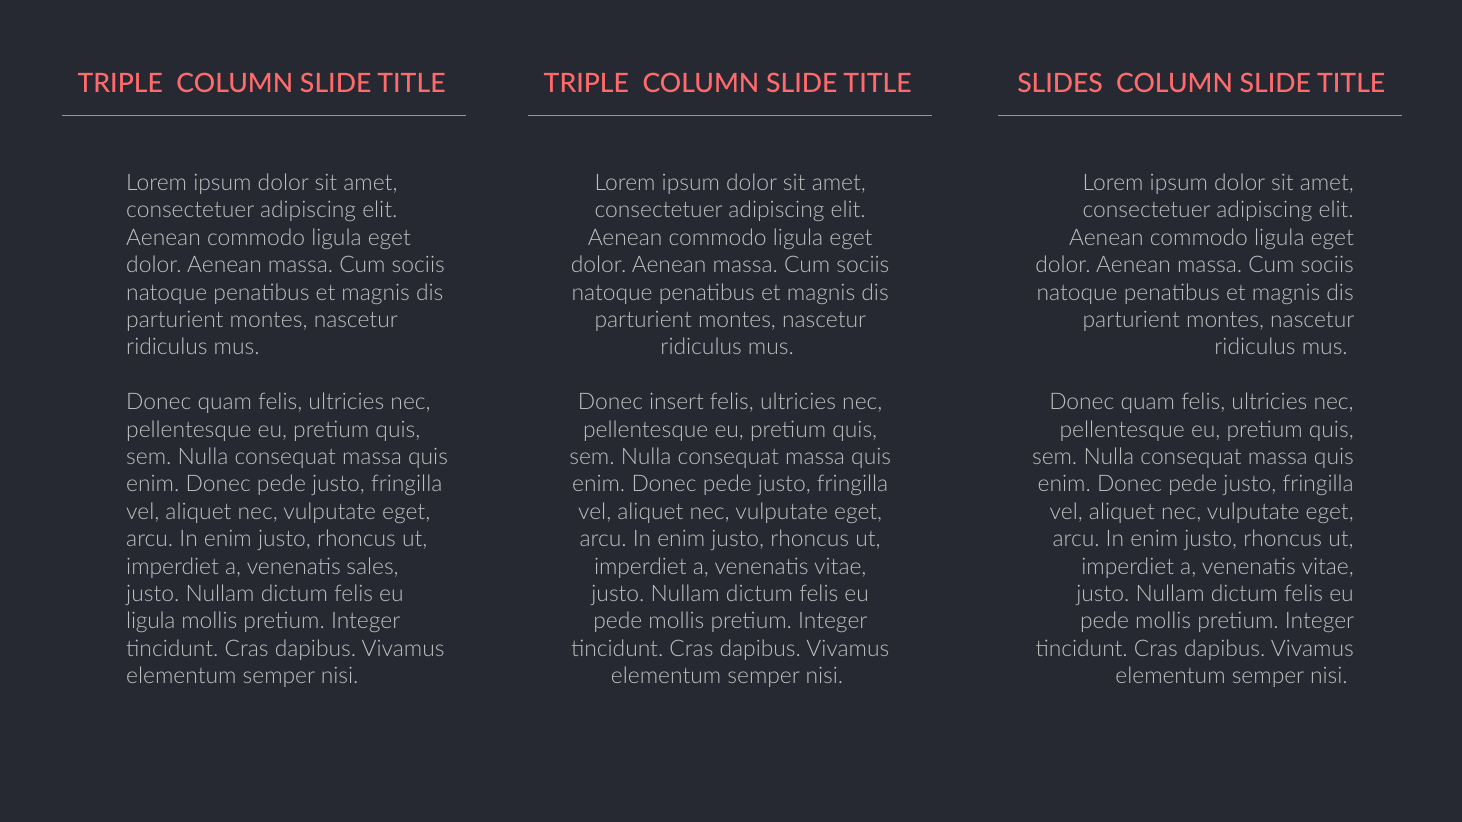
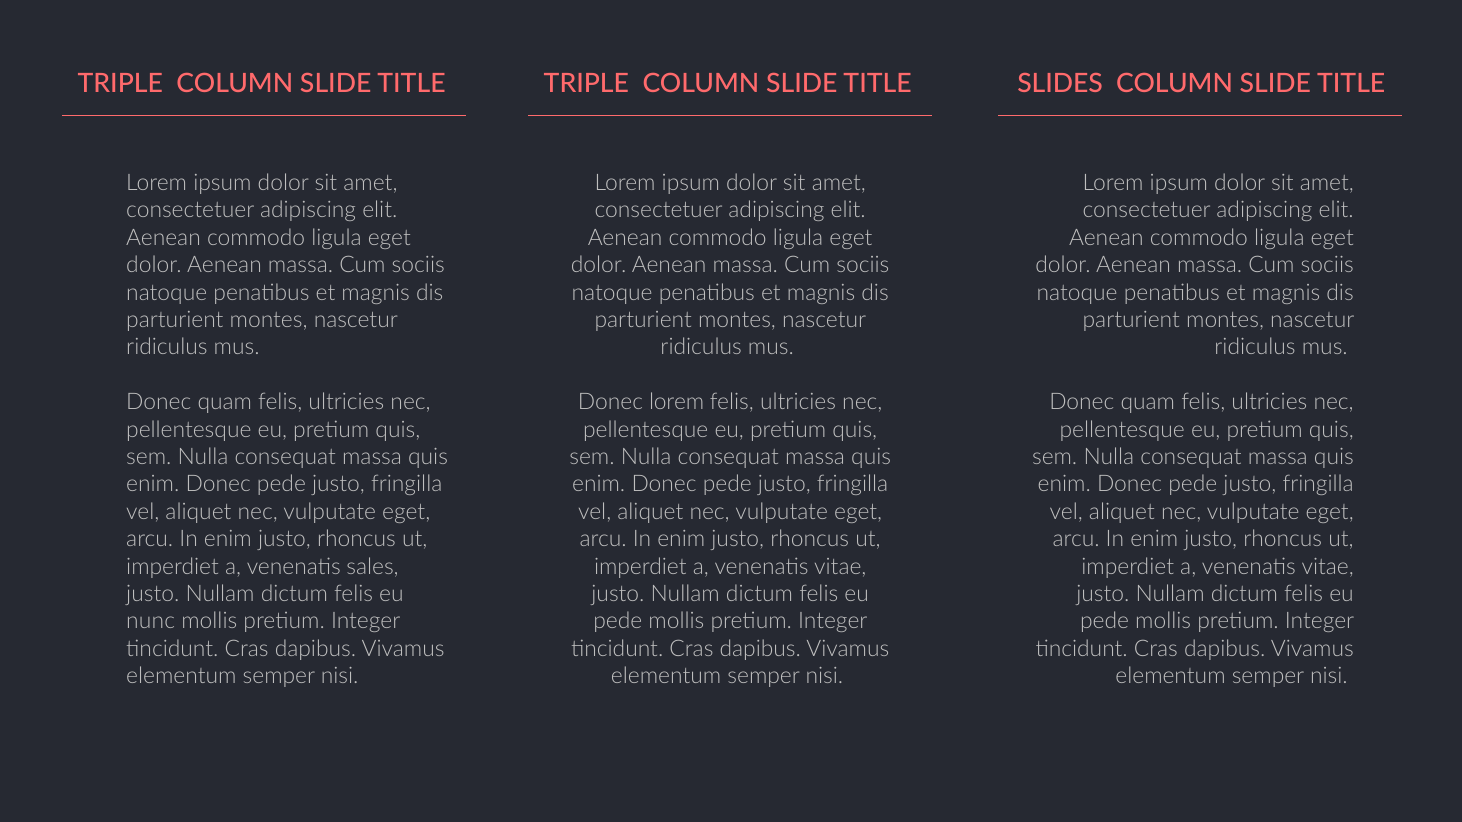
Donec insert: insert -> lorem
ligula at (151, 622): ligula -> nunc
